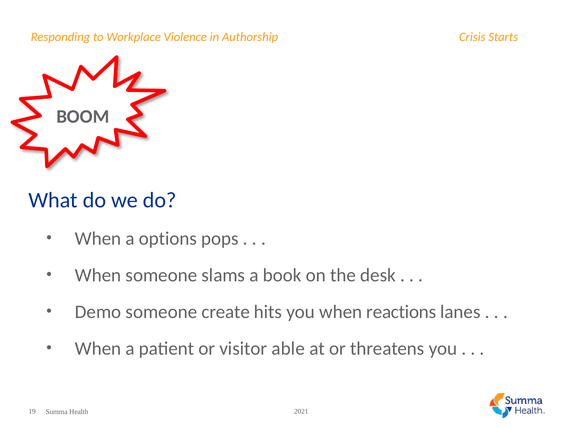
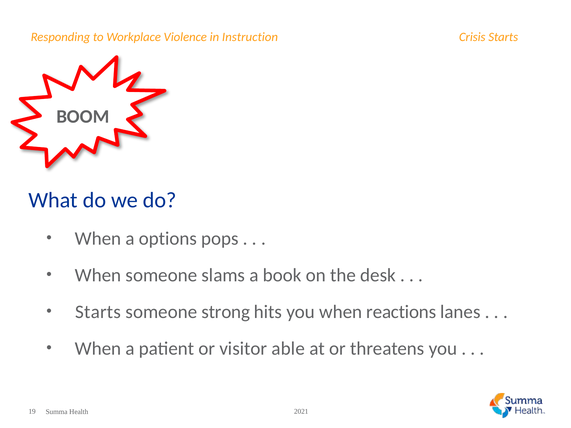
Authorship: Authorship -> Instruction
Demo at (98, 312): Demo -> Starts
create: create -> strong
